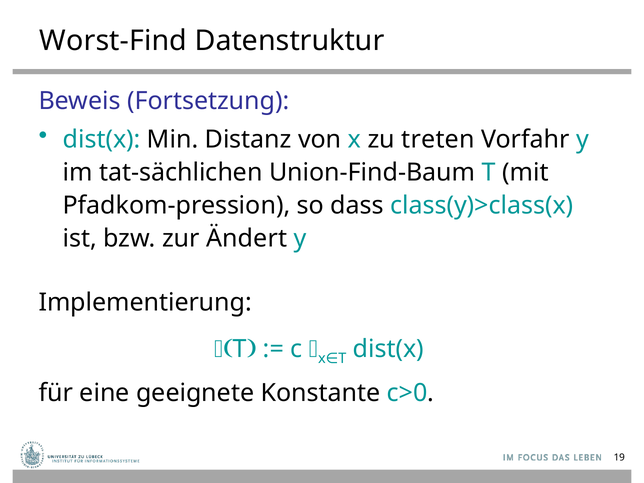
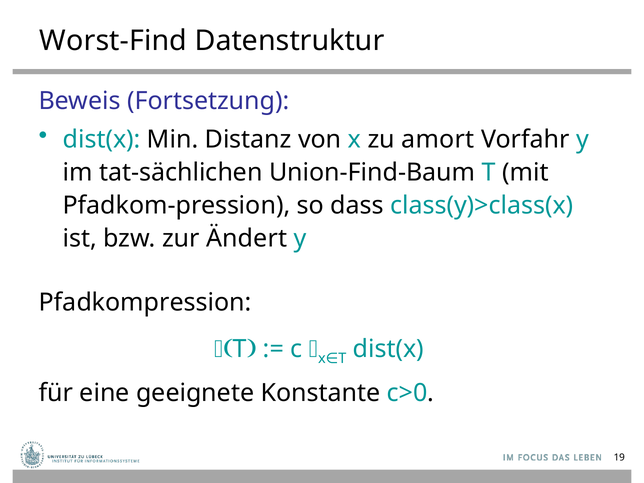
treten: treten -> amort
Implementierung: Implementierung -> Pfadkompression
